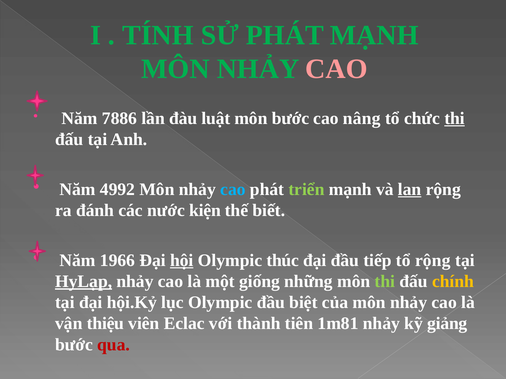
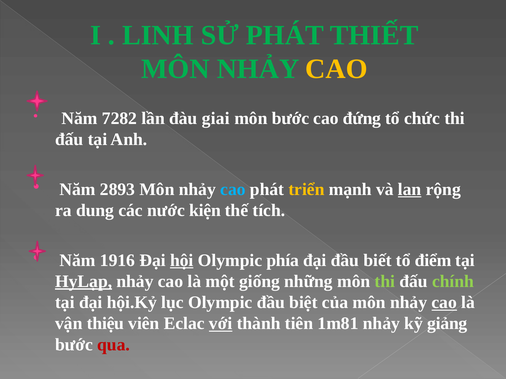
TÍNH: TÍNH -> LINH
PHÁT MẠNH: MẠNH -> THIẾT
CAO at (337, 69) colour: pink -> yellow
7886: 7886 -> 7282
luật: luật -> giai
nâng: nâng -> đứng
thi at (455, 118) underline: present -> none
4992: 4992 -> 2893
triển colour: light green -> yellow
đánh: đánh -> dung
biết: biết -> tích
1966: 1966 -> 1916
thúc: thúc -> phía
tiếp: tiếp -> biết
tổ rộng: rộng -> điểm
chính colour: yellow -> light green
cao at (444, 303) underline: none -> present
với underline: none -> present
